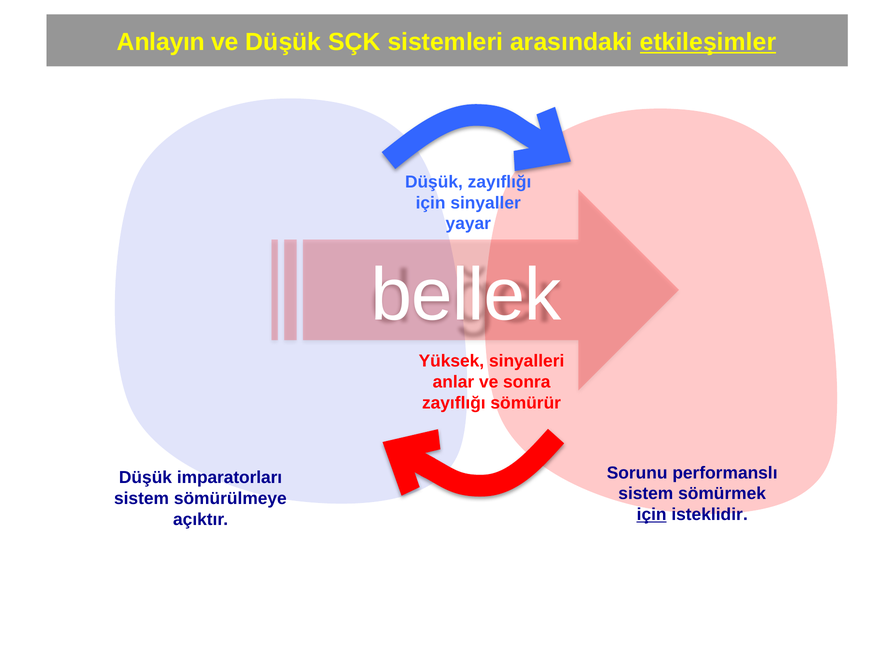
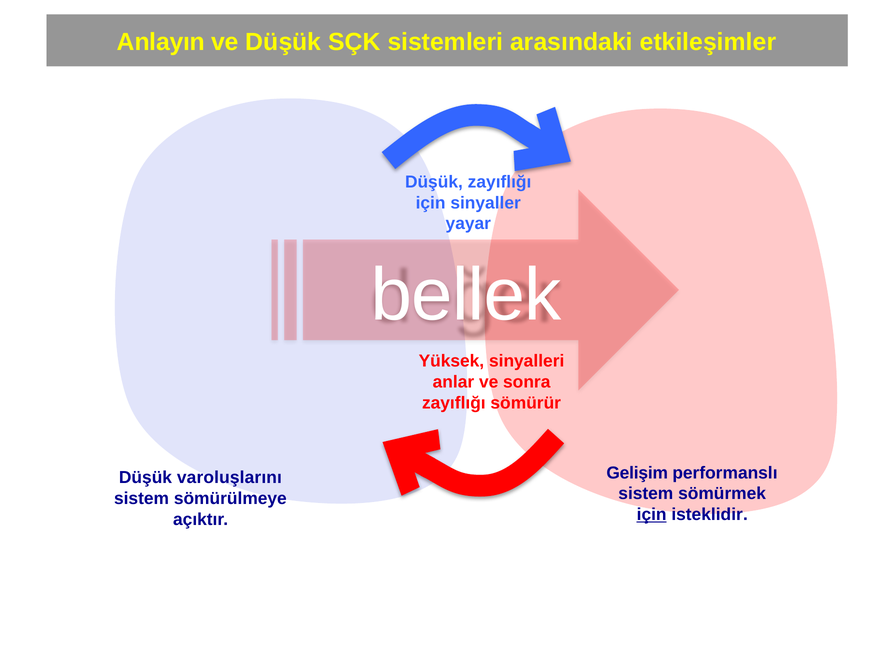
etkileşimler underline: present -> none
Sorunu: Sorunu -> Gelişim
imparatorları: imparatorları -> varoluşlarını
